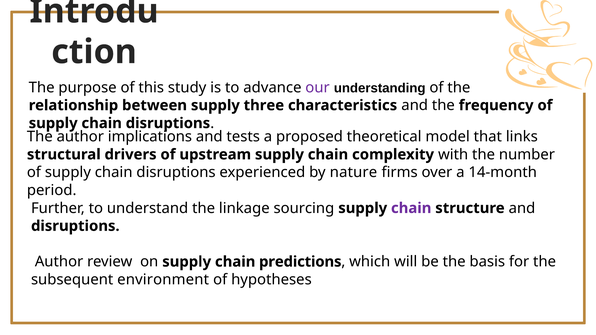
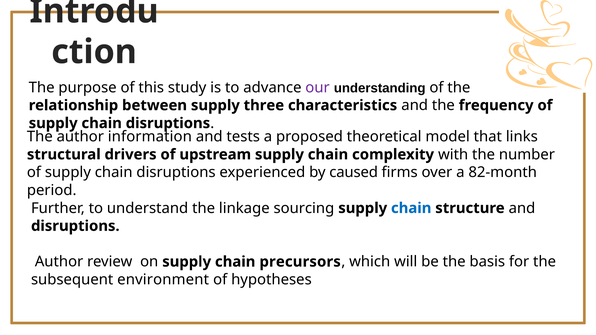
implications: implications -> information
nature: nature -> caused
14-month: 14-month -> 82-month
chain at (411, 208) colour: purple -> blue
predictions: predictions -> precursors
